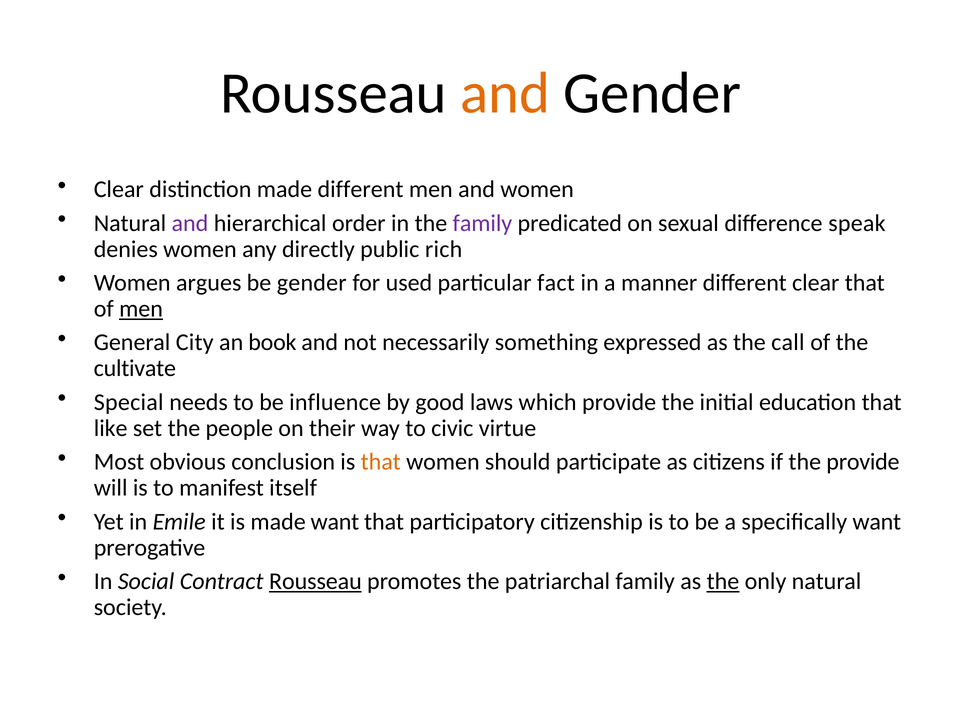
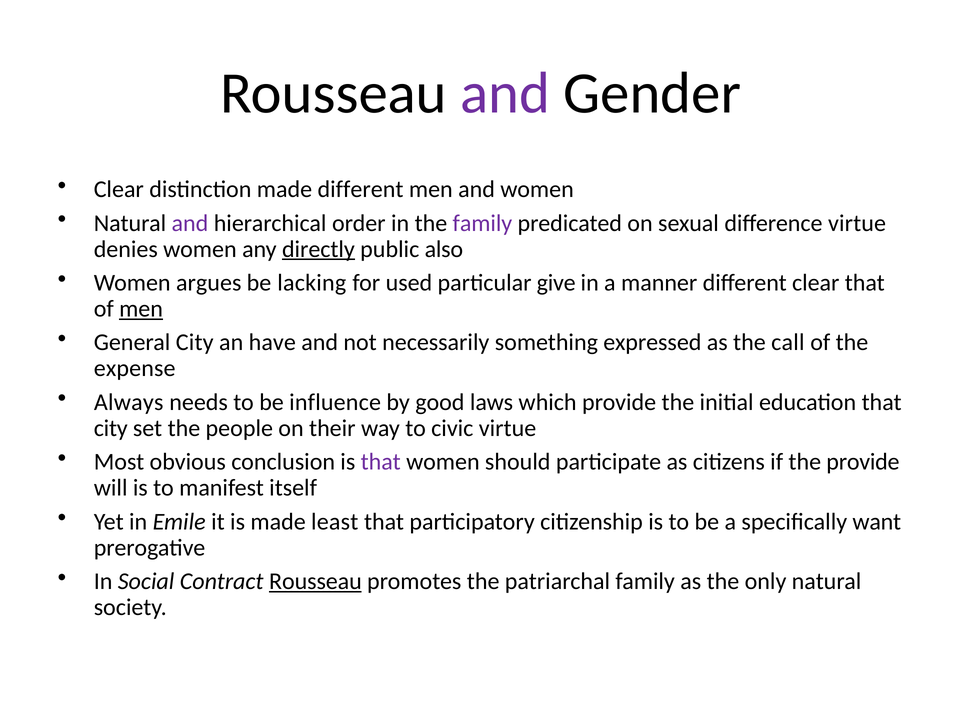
and at (505, 93) colour: orange -> purple
difference speak: speak -> virtue
directly underline: none -> present
rich: rich -> also
be gender: gender -> lacking
fact: fact -> give
book: book -> have
cultivate: cultivate -> expense
Special: Special -> Always
like at (111, 428): like -> city
that at (381, 462) colour: orange -> purple
made want: want -> least
the at (723, 581) underline: present -> none
